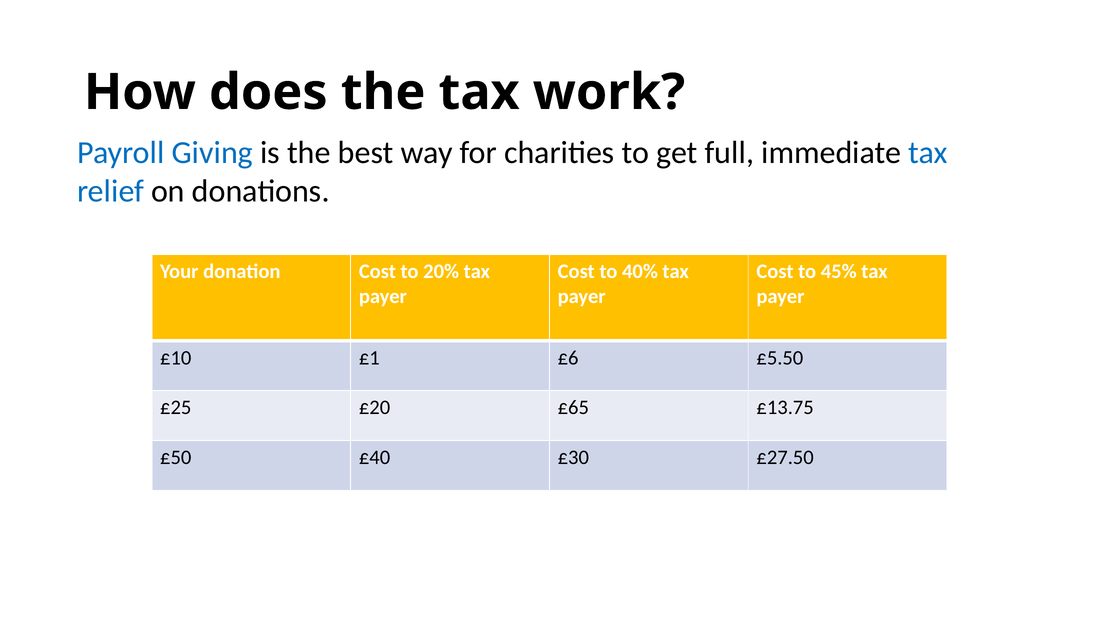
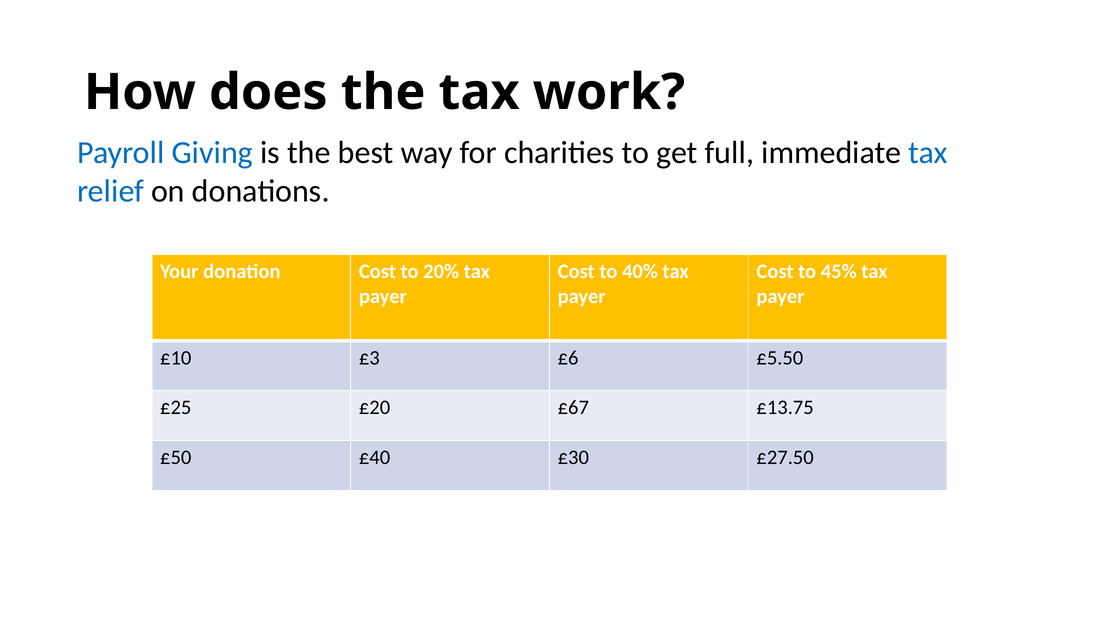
£1: £1 -> £3
£65: £65 -> £67
